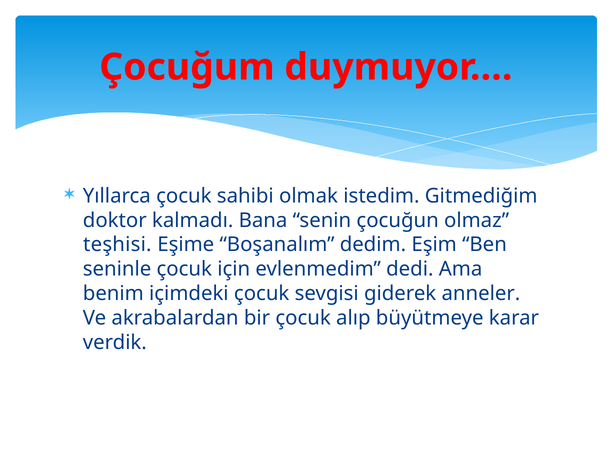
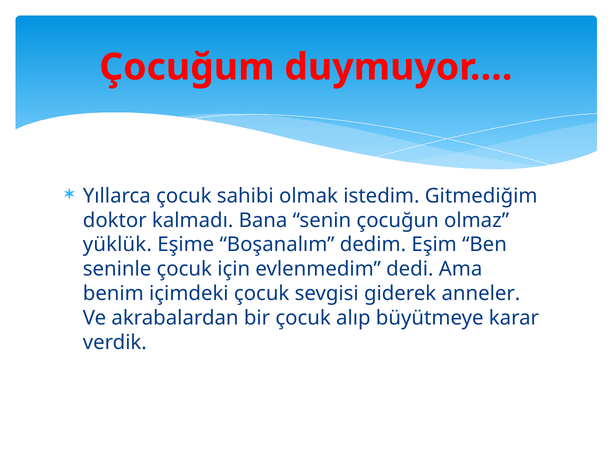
teşhisi: teşhisi -> yüklük
